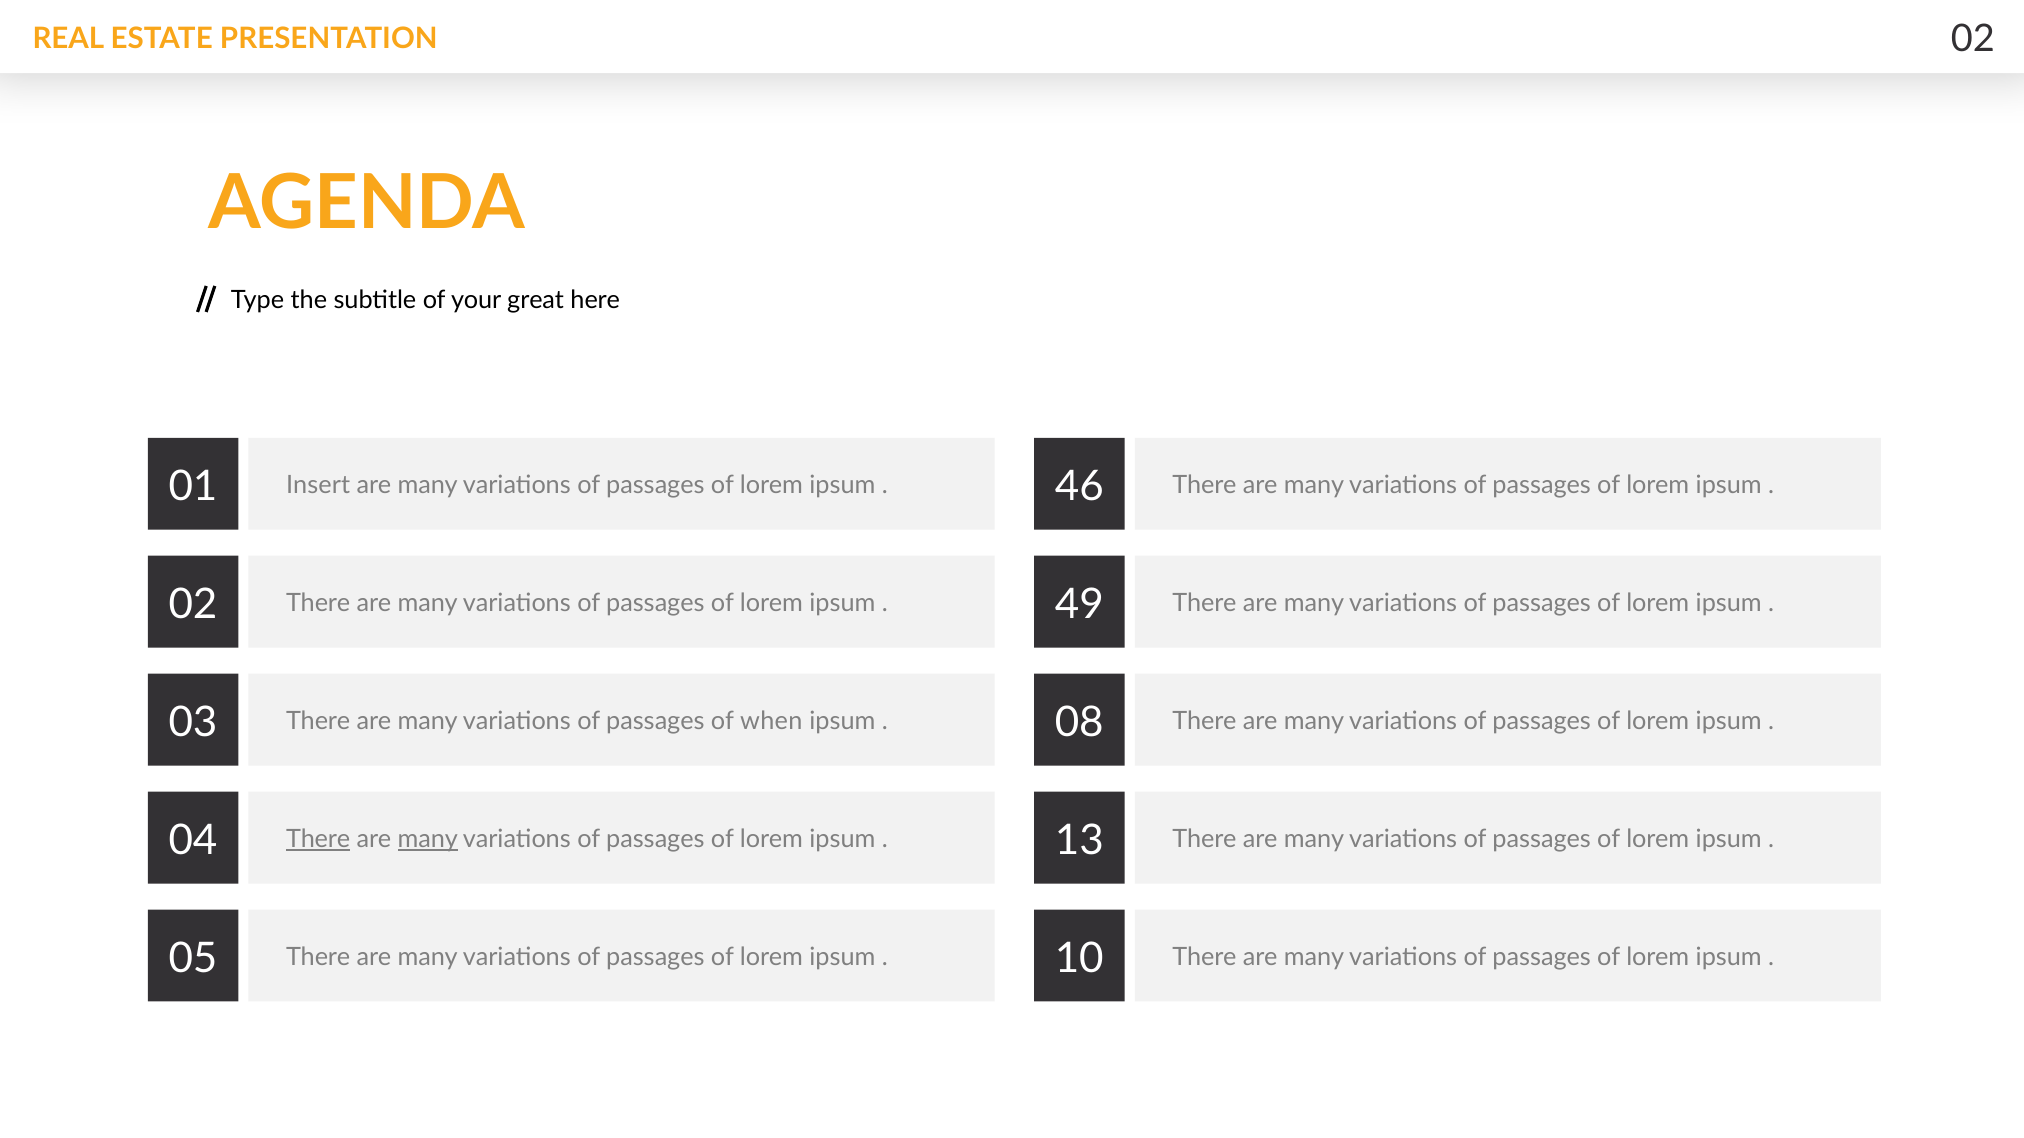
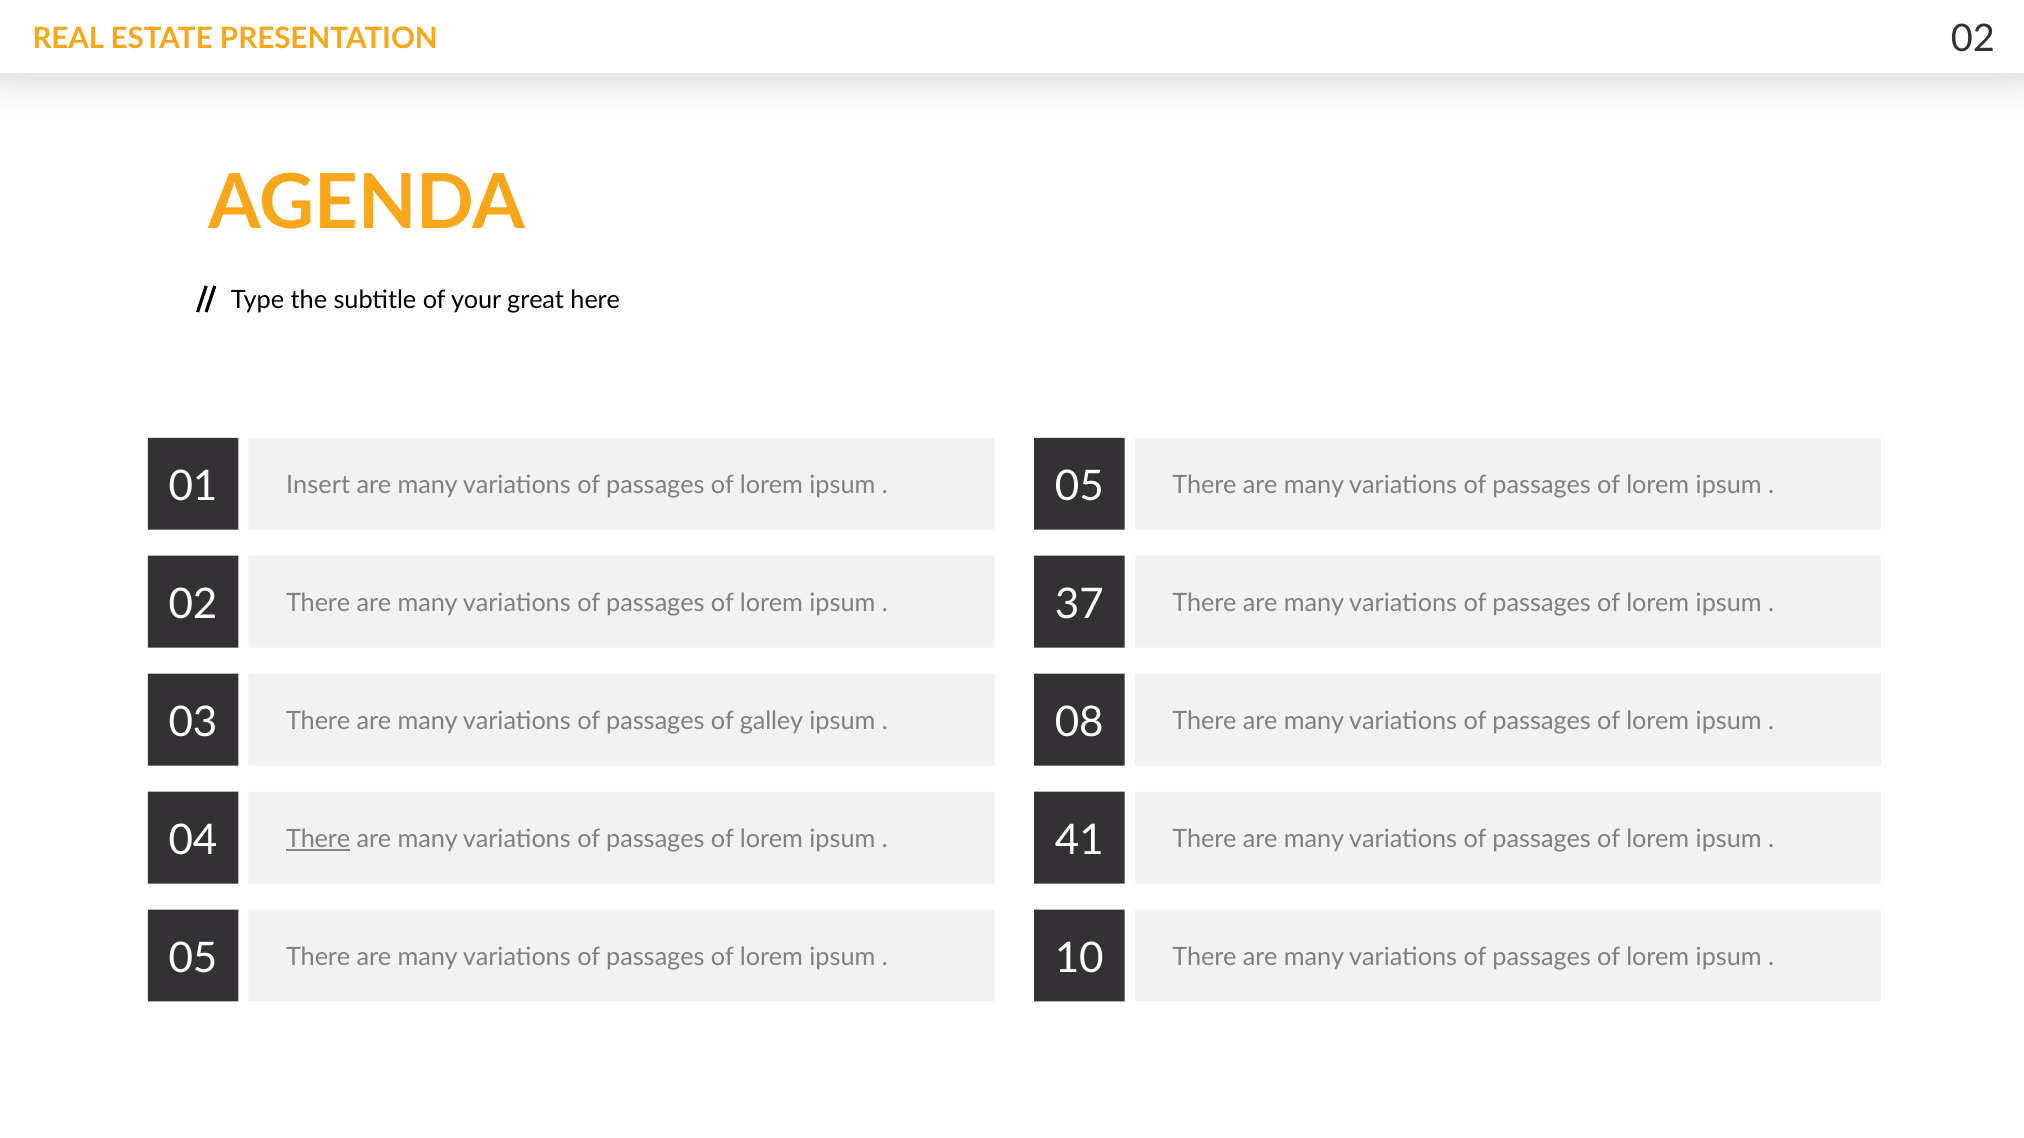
46 at (1079, 487): 46 -> 05
49: 49 -> 37
when: when -> galley
many at (428, 840) underline: present -> none
13: 13 -> 41
